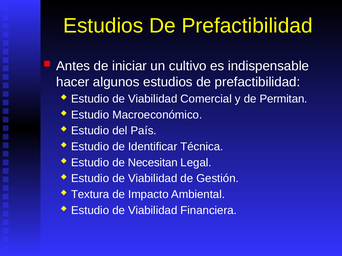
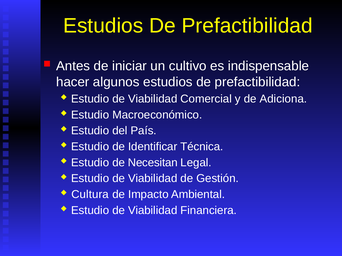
Permitan: Permitan -> Adiciona
Textura: Textura -> Cultura
